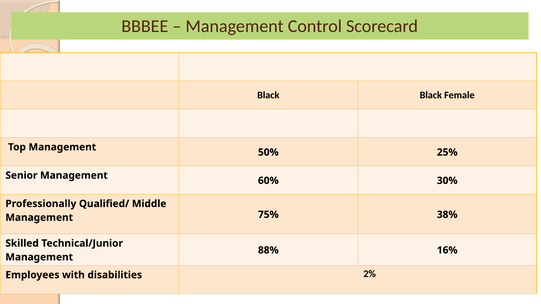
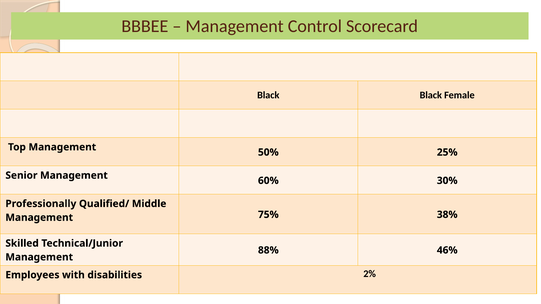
16%: 16% -> 46%
